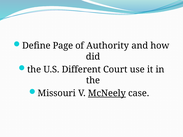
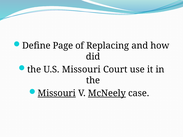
Authority: Authority -> Replacing
U.S Different: Different -> Missouri
Missouri at (57, 93) underline: none -> present
